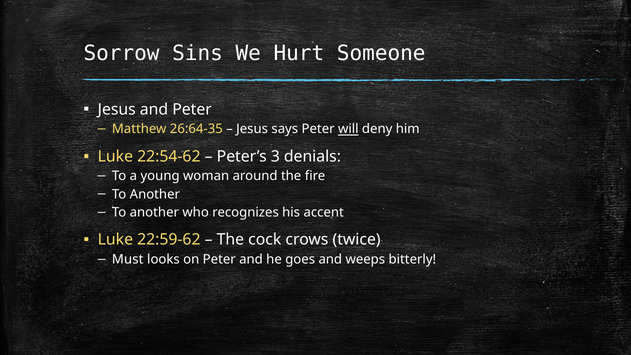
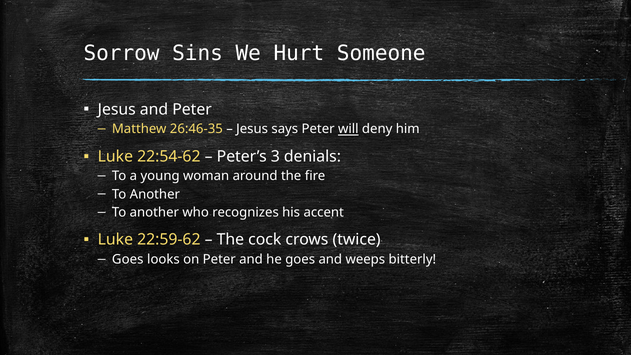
26:64-35: 26:64-35 -> 26:46-35
Must at (128, 259): Must -> Goes
